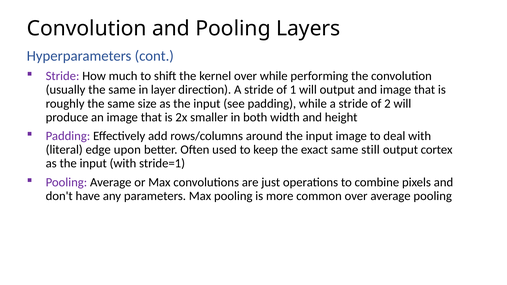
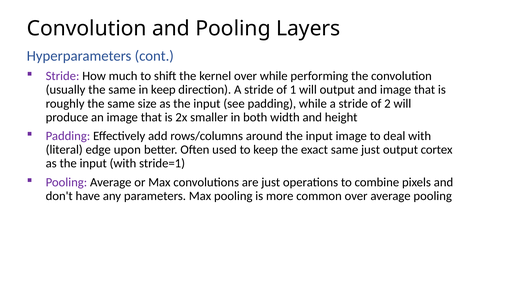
in layer: layer -> keep
same still: still -> just
